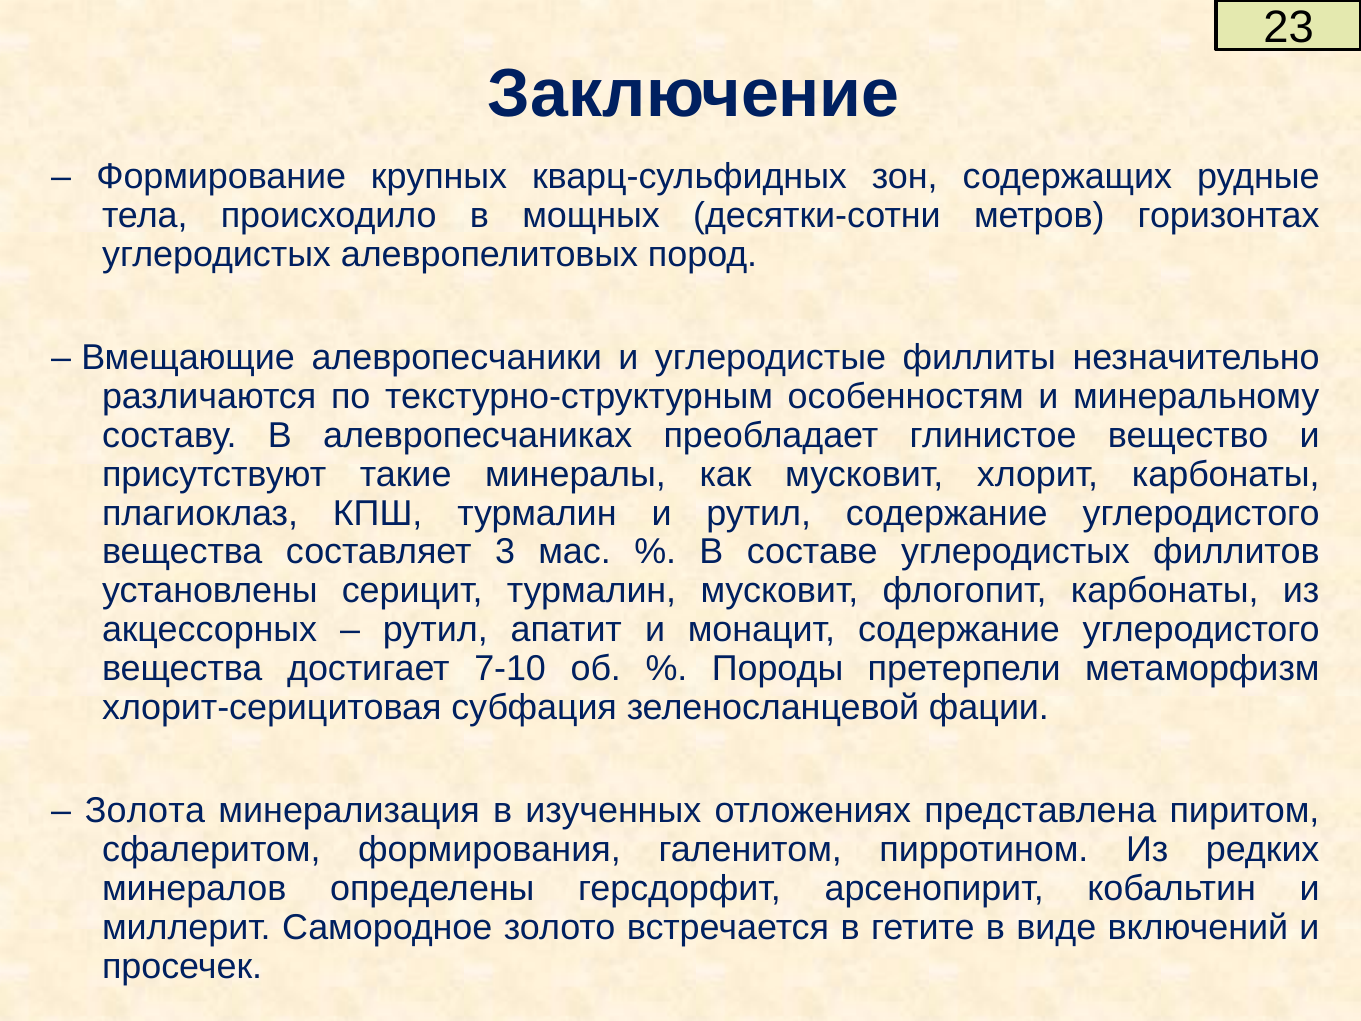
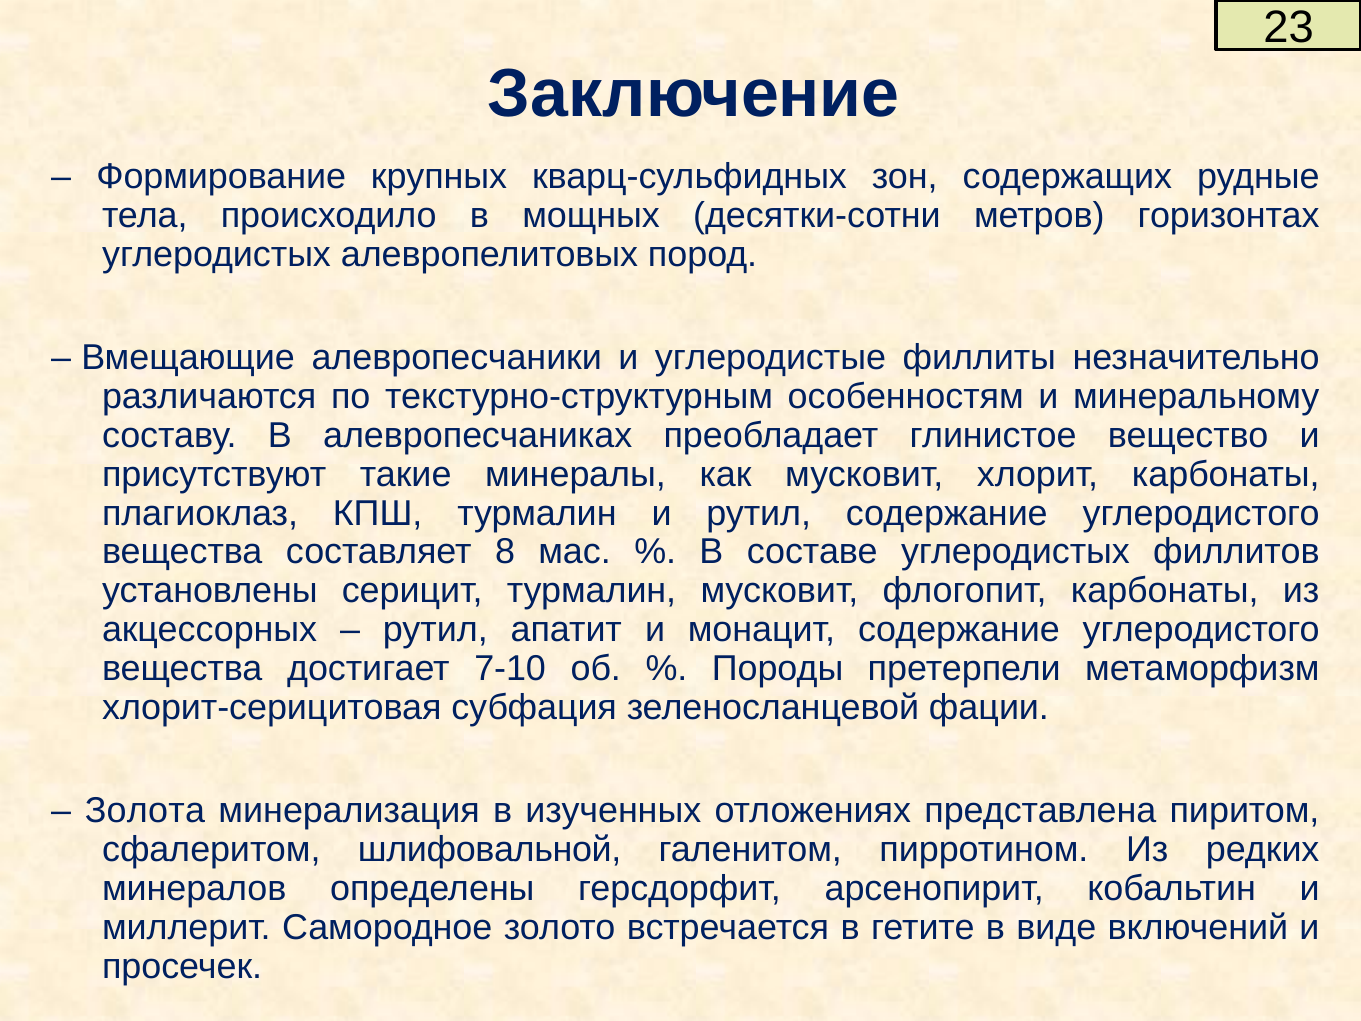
3: 3 -> 8
формирования: формирования -> шлифовальной
